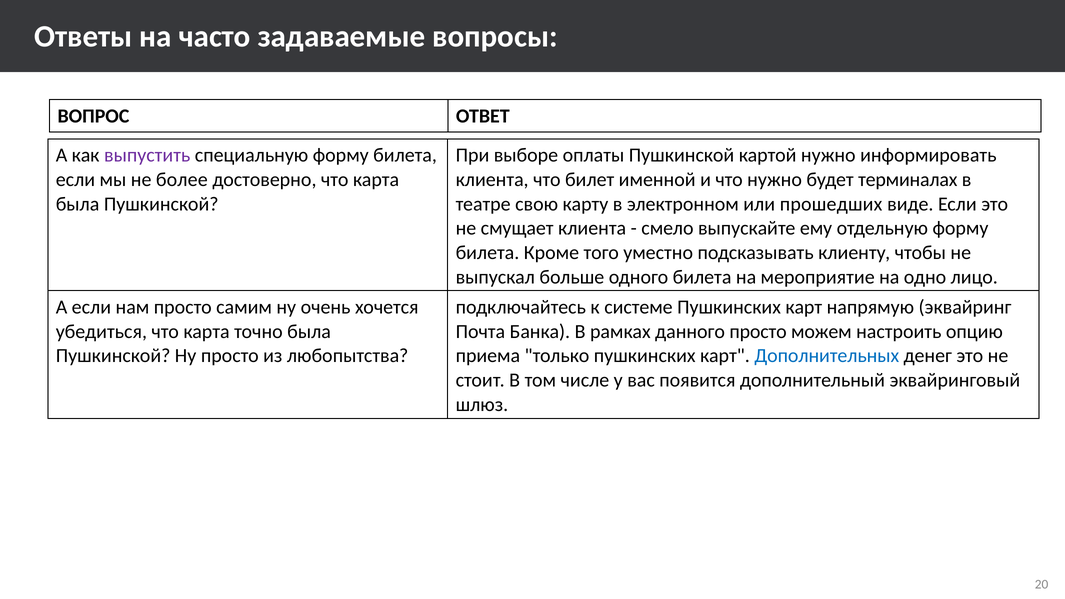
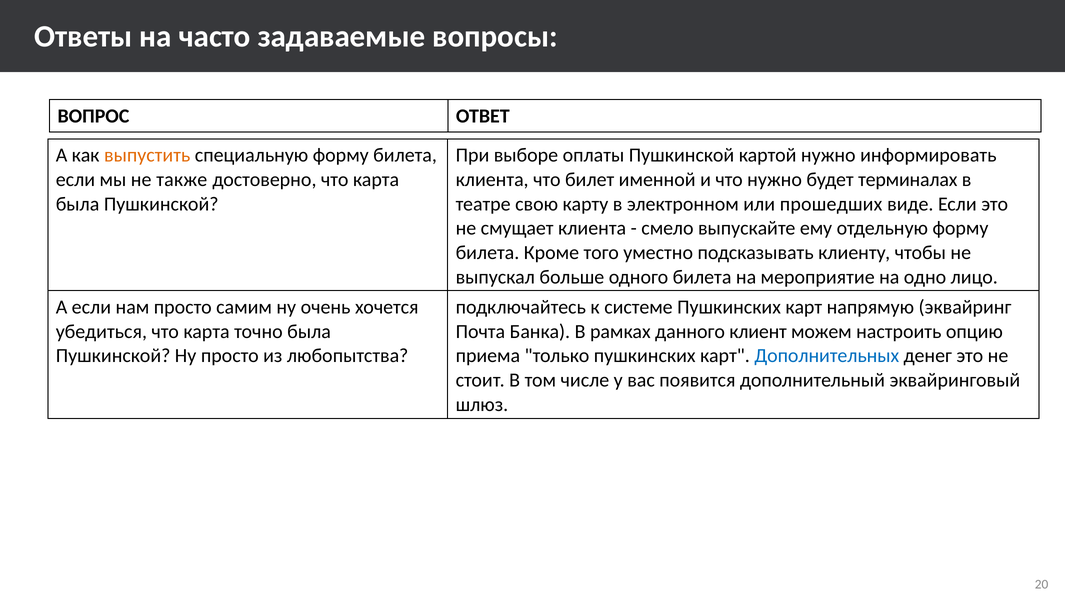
выпустить colour: purple -> orange
более: более -> также
данного просто: просто -> клиент
